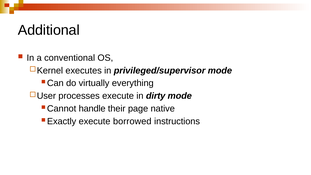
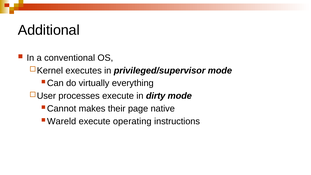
handle: handle -> makes
Exactly: Exactly -> Wareld
borrowed: borrowed -> operating
